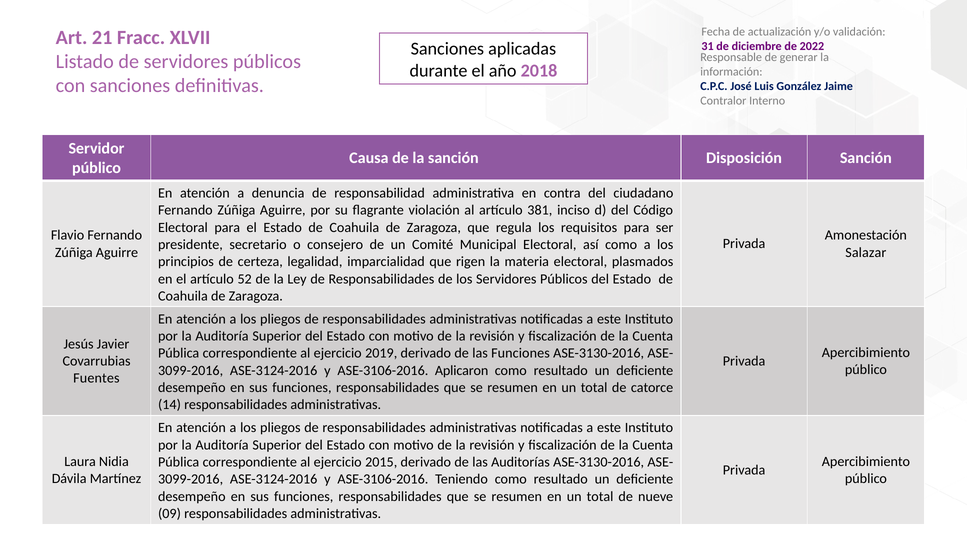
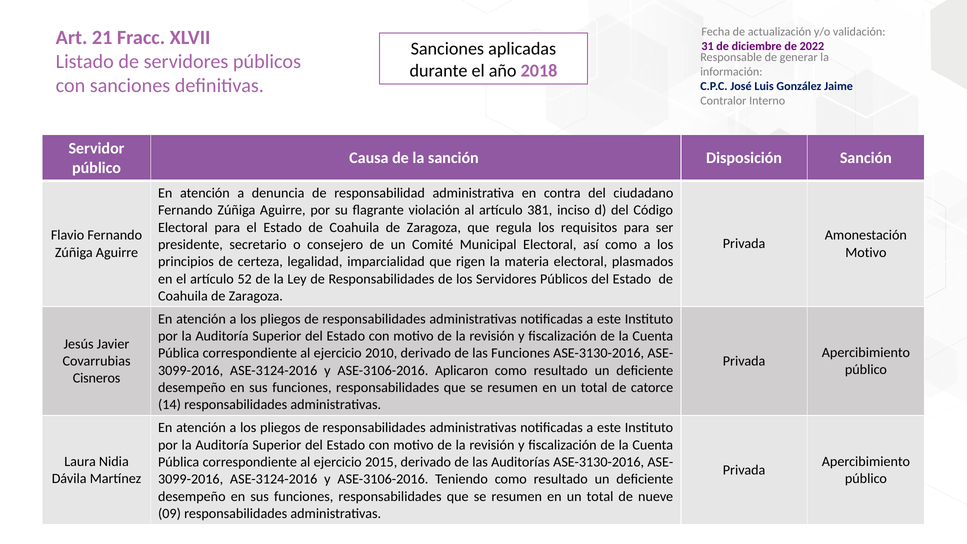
Salazar at (866, 252): Salazar -> Motivo
2019: 2019 -> 2010
Fuentes: Fuentes -> Cisneros
